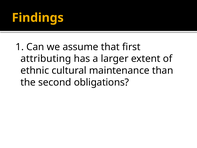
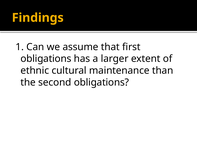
attributing at (46, 59): attributing -> obligations
